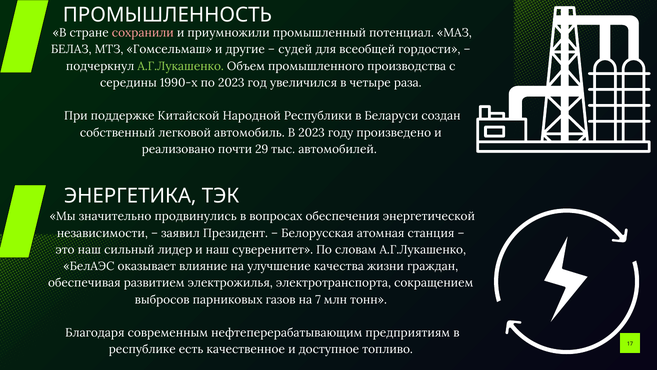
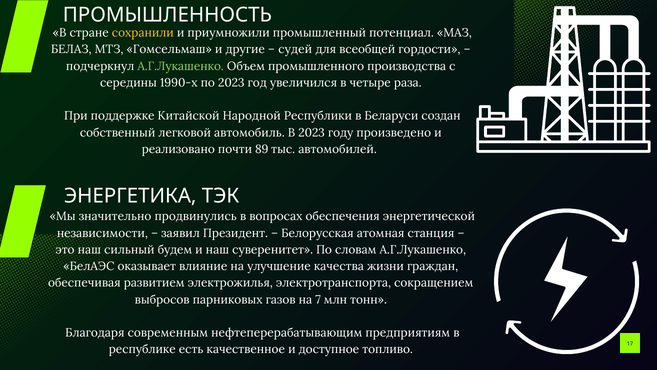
сохранили colour: pink -> yellow
29: 29 -> 89
лидер: лидер -> будем
